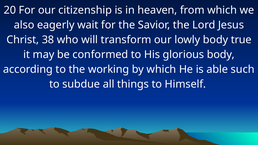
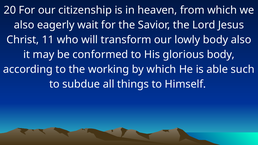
38: 38 -> 11
body true: true -> also
